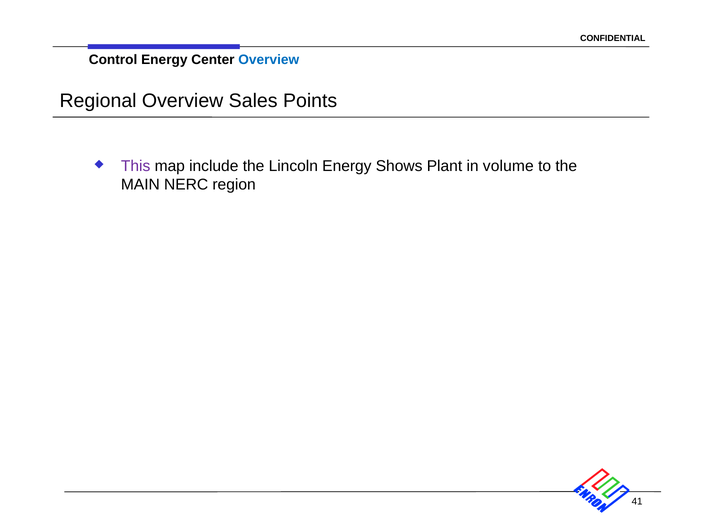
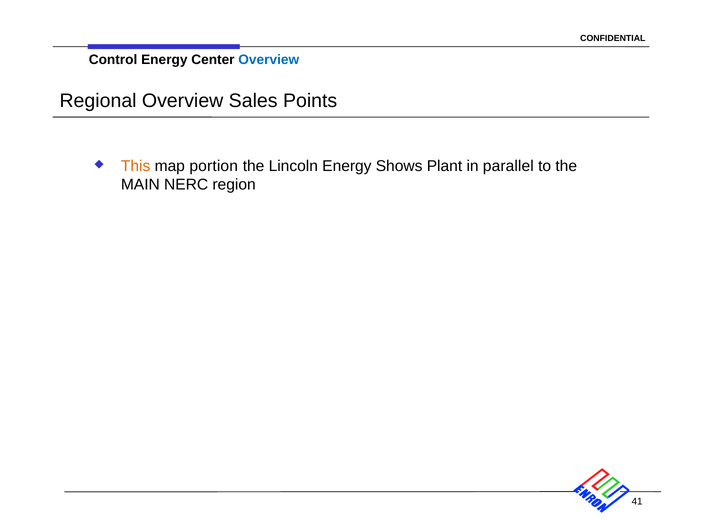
This colour: purple -> orange
include: include -> portion
volume: volume -> parallel
